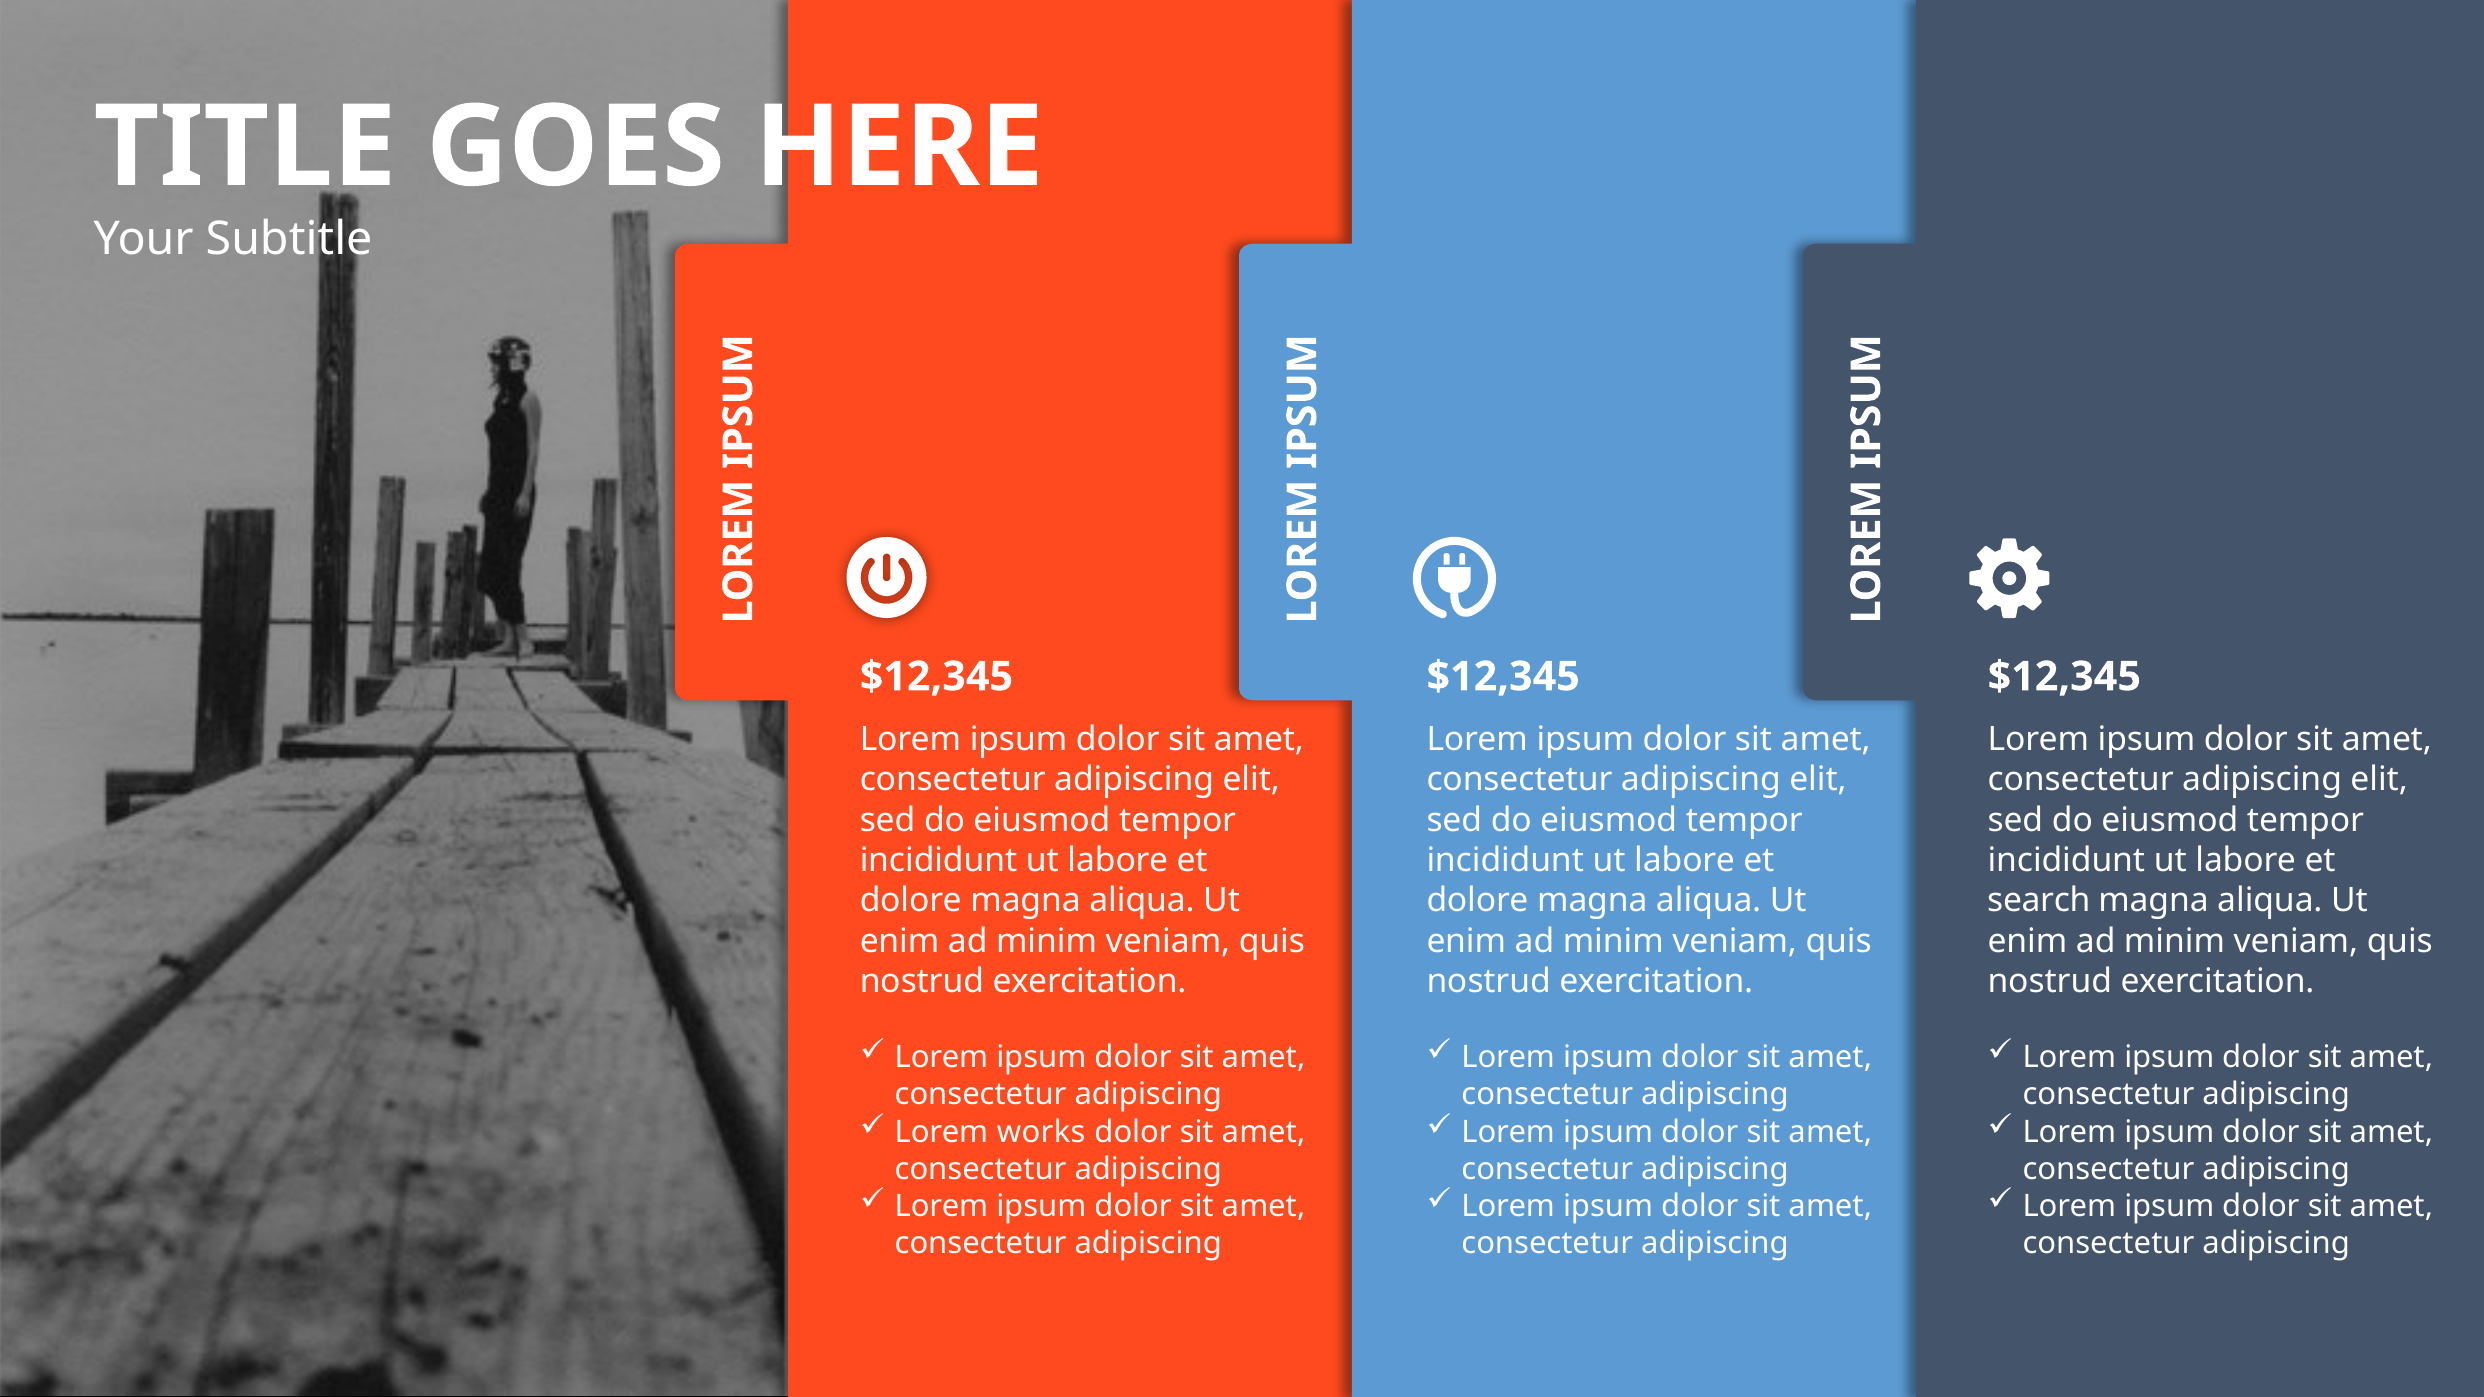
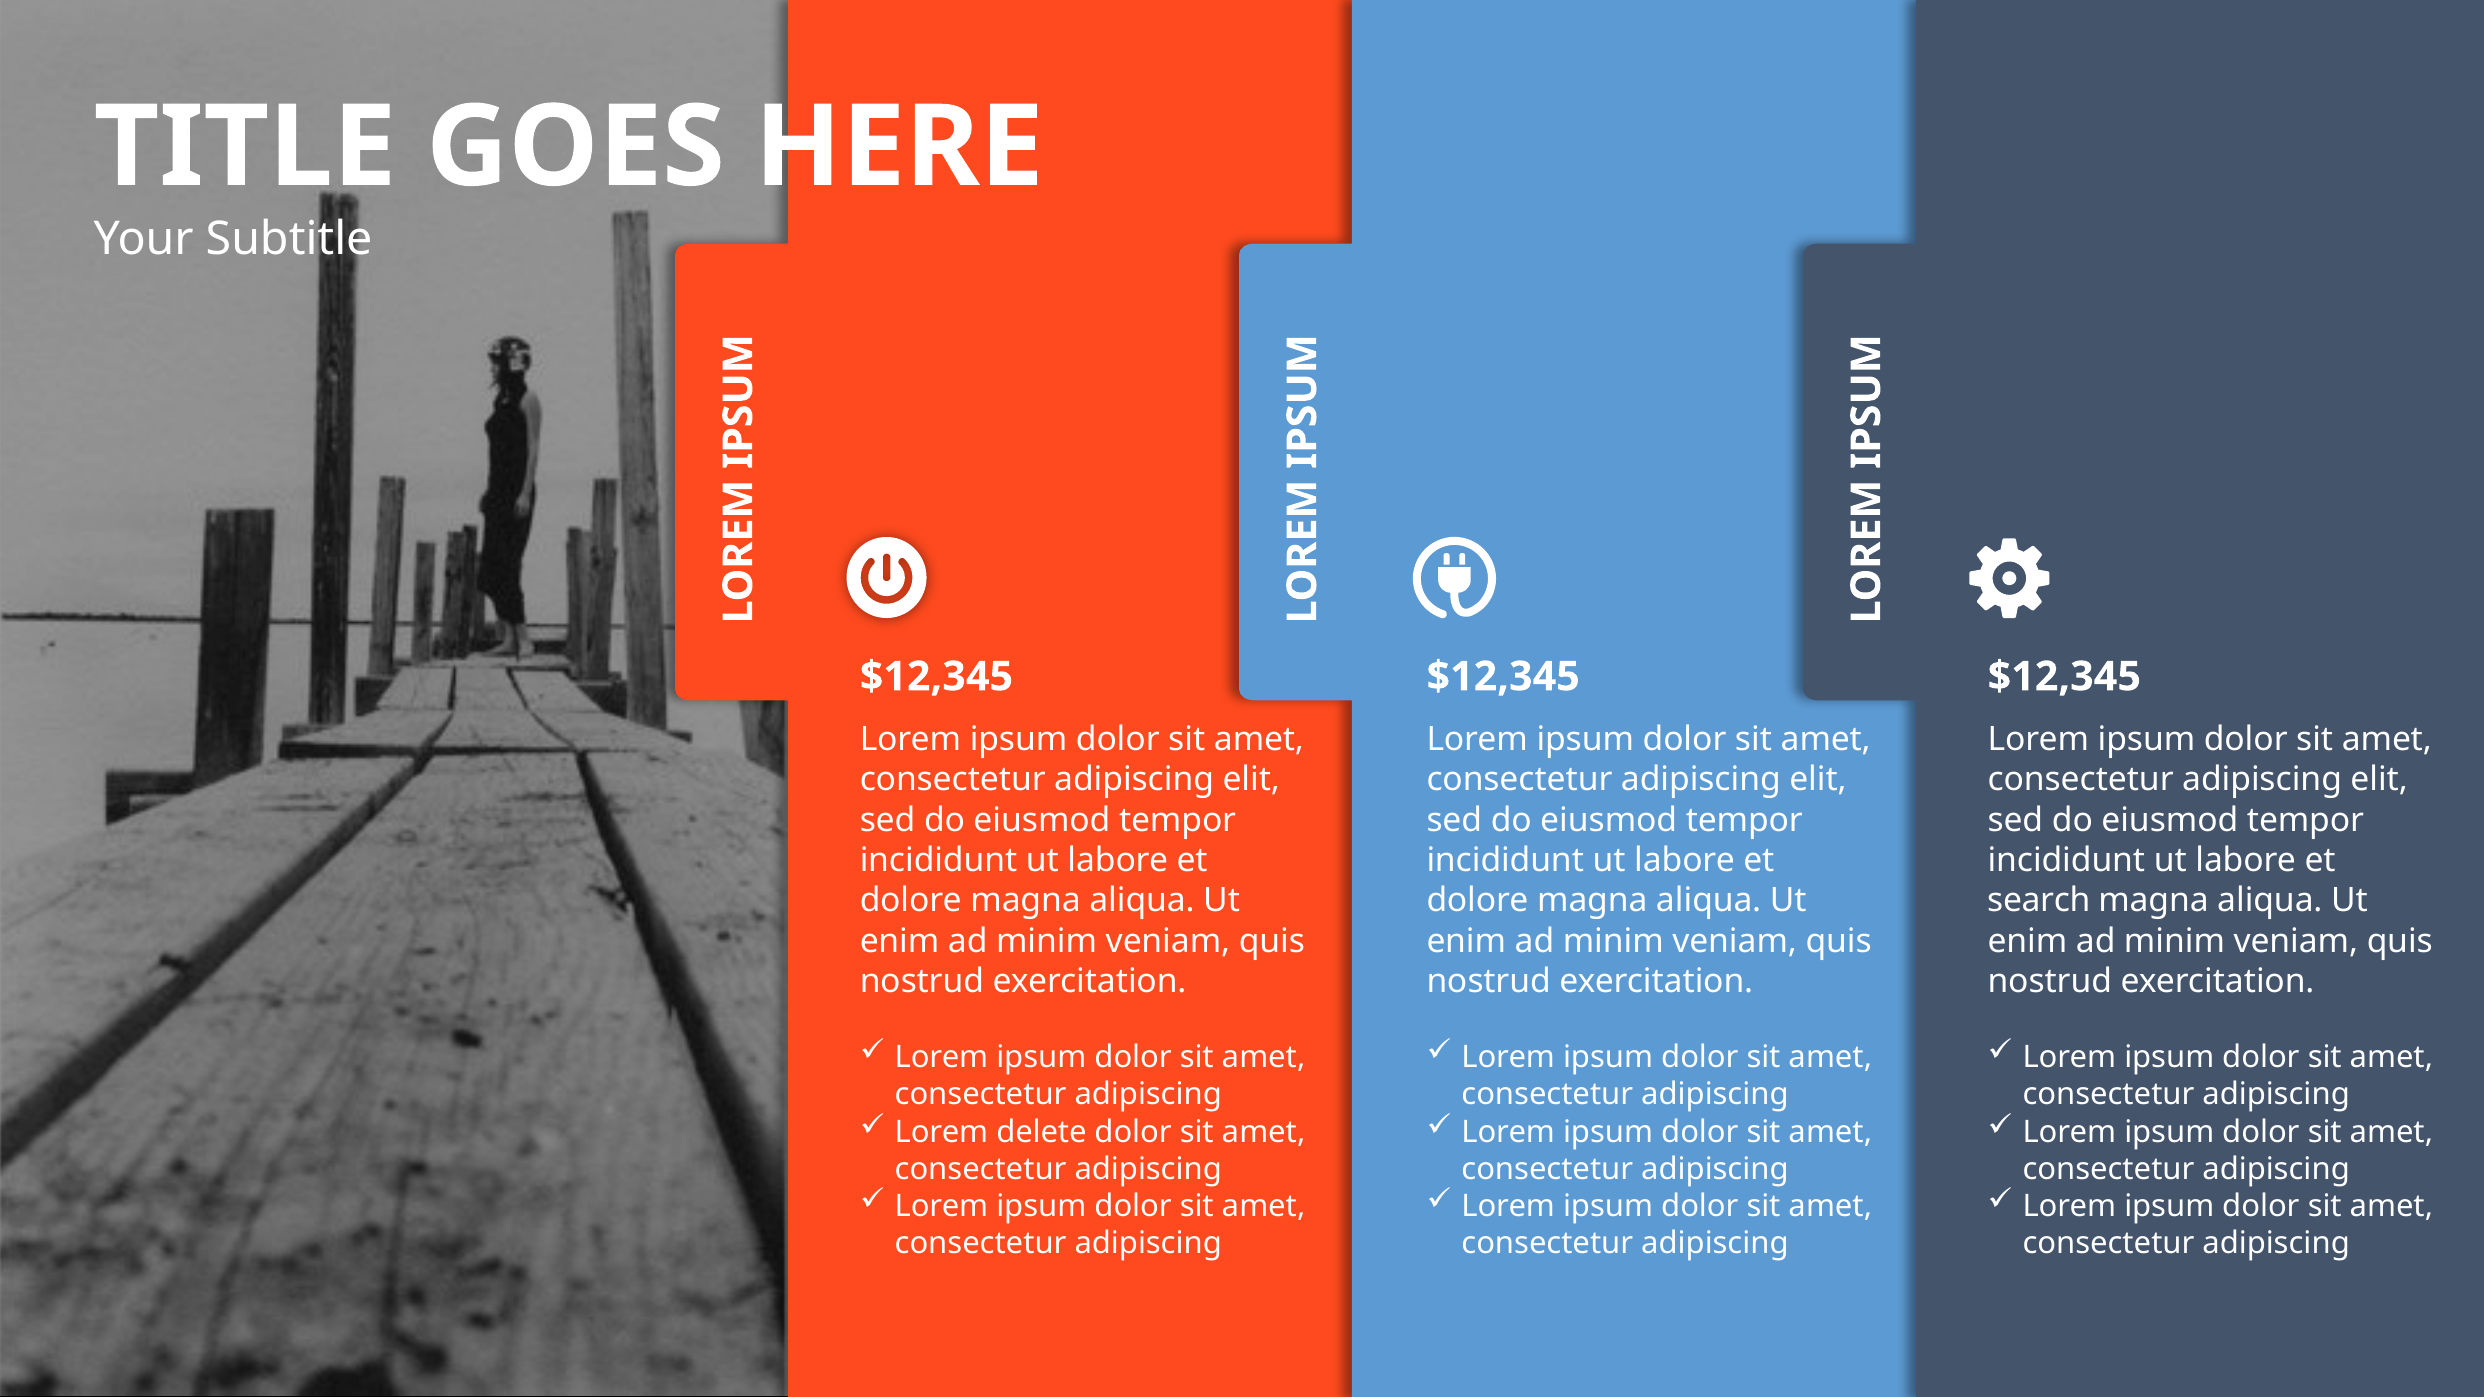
works: works -> delete
